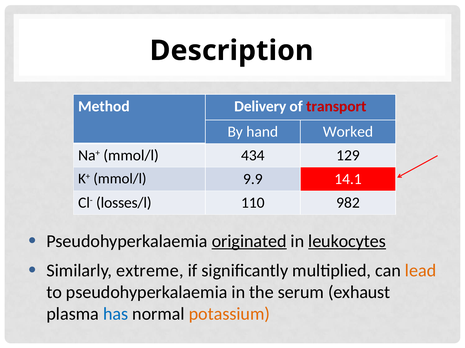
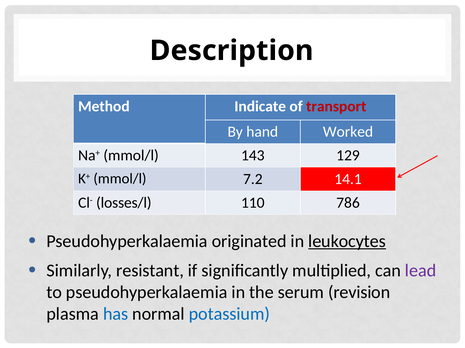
Delivery: Delivery -> Indicate
434: 434 -> 143
9.9: 9.9 -> 7.2
982: 982 -> 786
originated underline: present -> none
extreme: extreme -> resistant
lead colour: orange -> purple
exhaust: exhaust -> revision
potassium colour: orange -> blue
